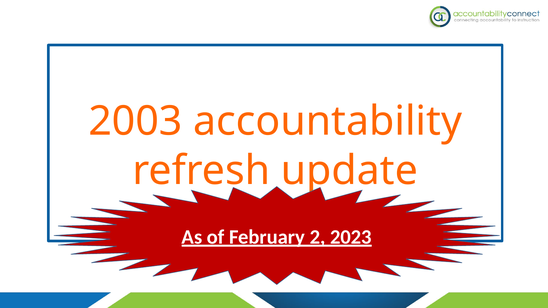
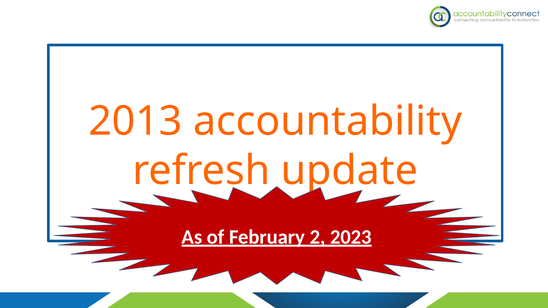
2003: 2003 -> 2013
